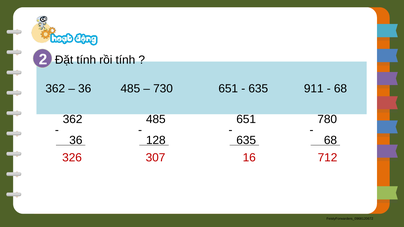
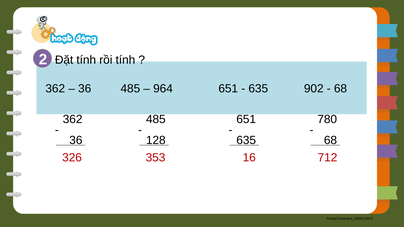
730: 730 -> 964
911: 911 -> 902
307: 307 -> 353
